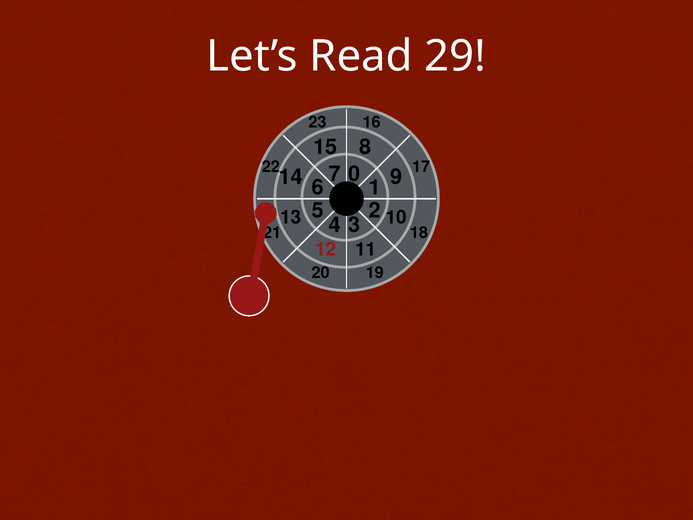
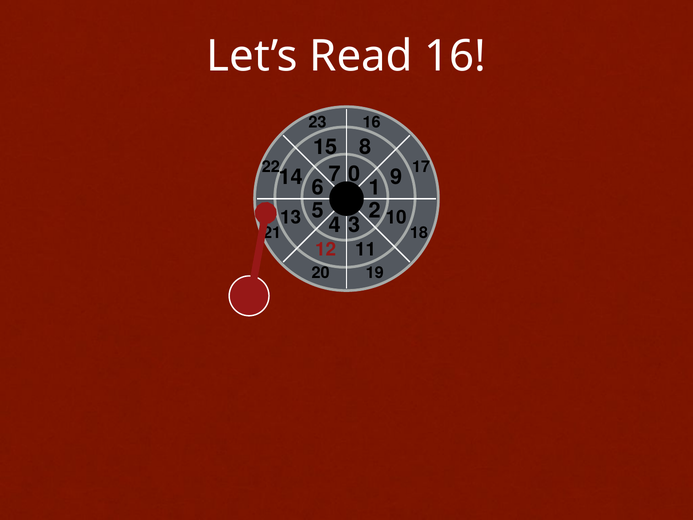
Read 29: 29 -> 16
